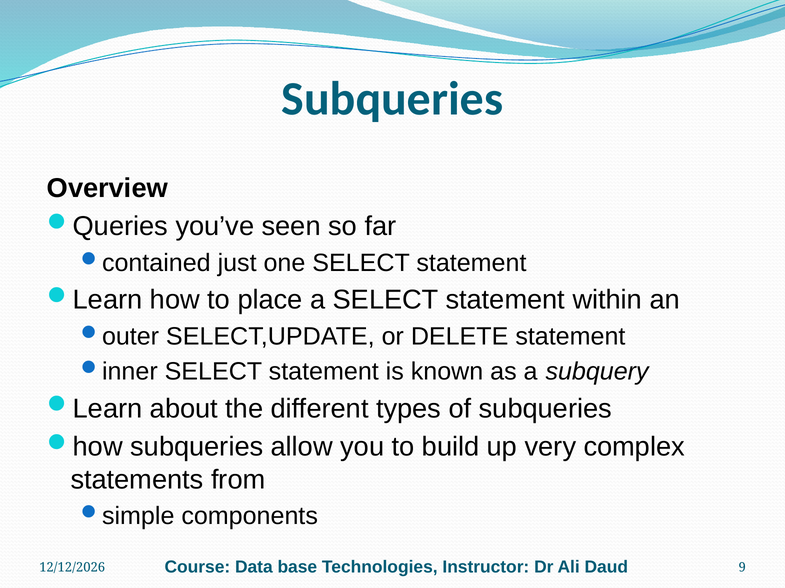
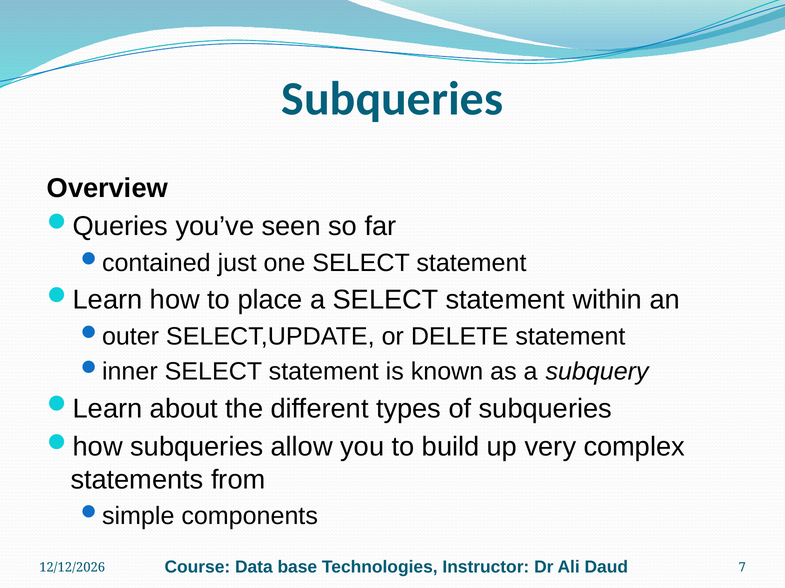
9: 9 -> 7
